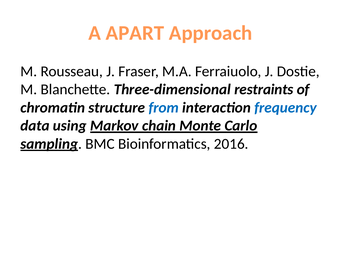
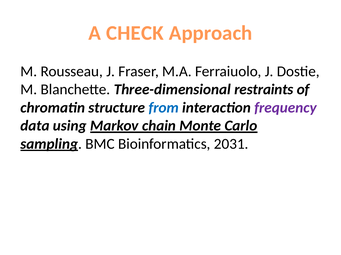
APART: APART -> CHECK
frequency colour: blue -> purple
2016: 2016 -> 2031
